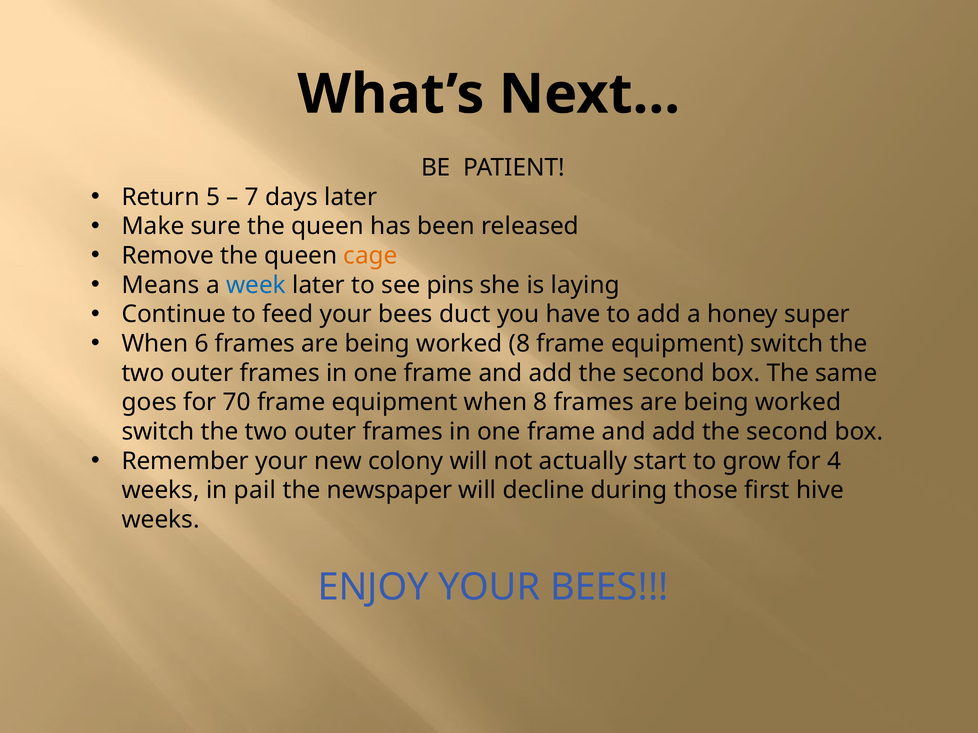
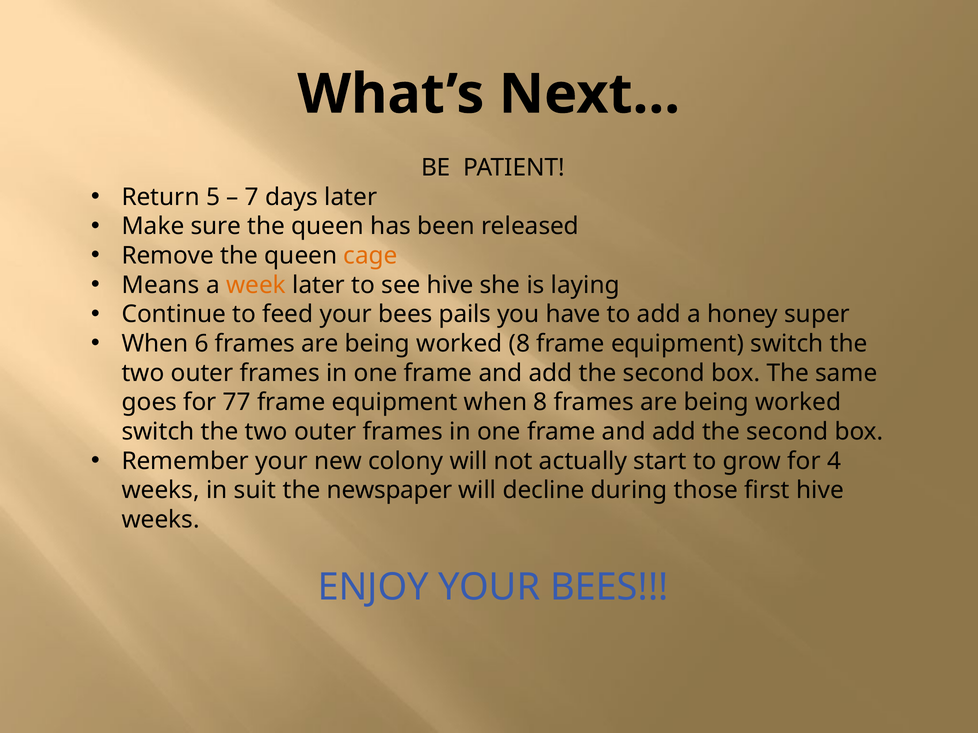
week colour: blue -> orange
see pins: pins -> hive
duct: duct -> pails
70: 70 -> 77
pail: pail -> suit
